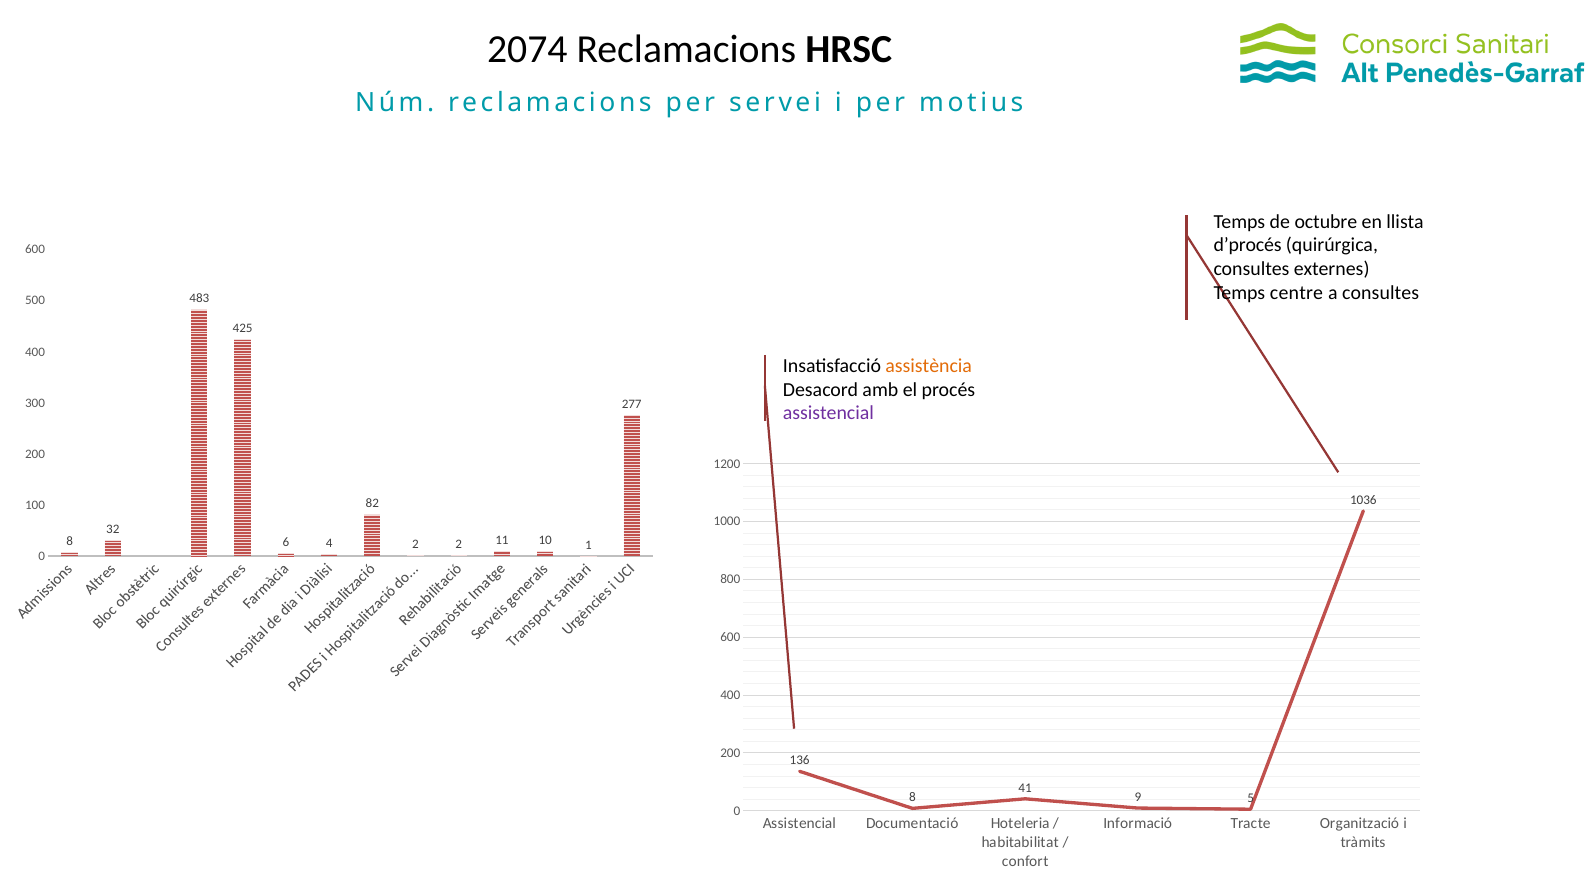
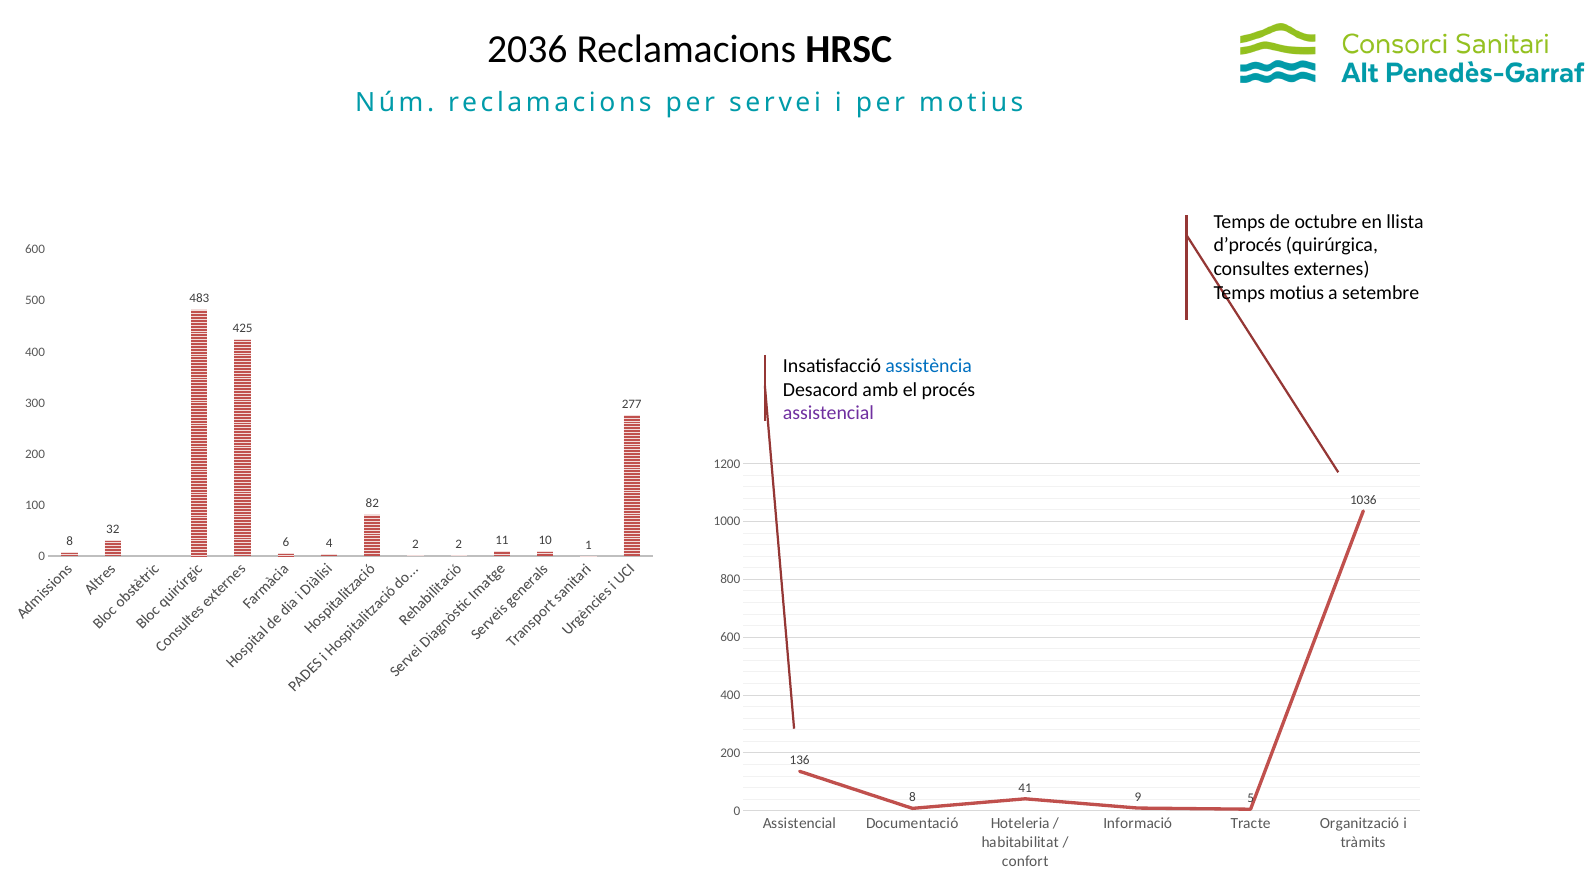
2074: 2074 -> 2036
Temps centre: centre -> motius
a consultes: consultes -> setembre
assistència colour: orange -> blue
